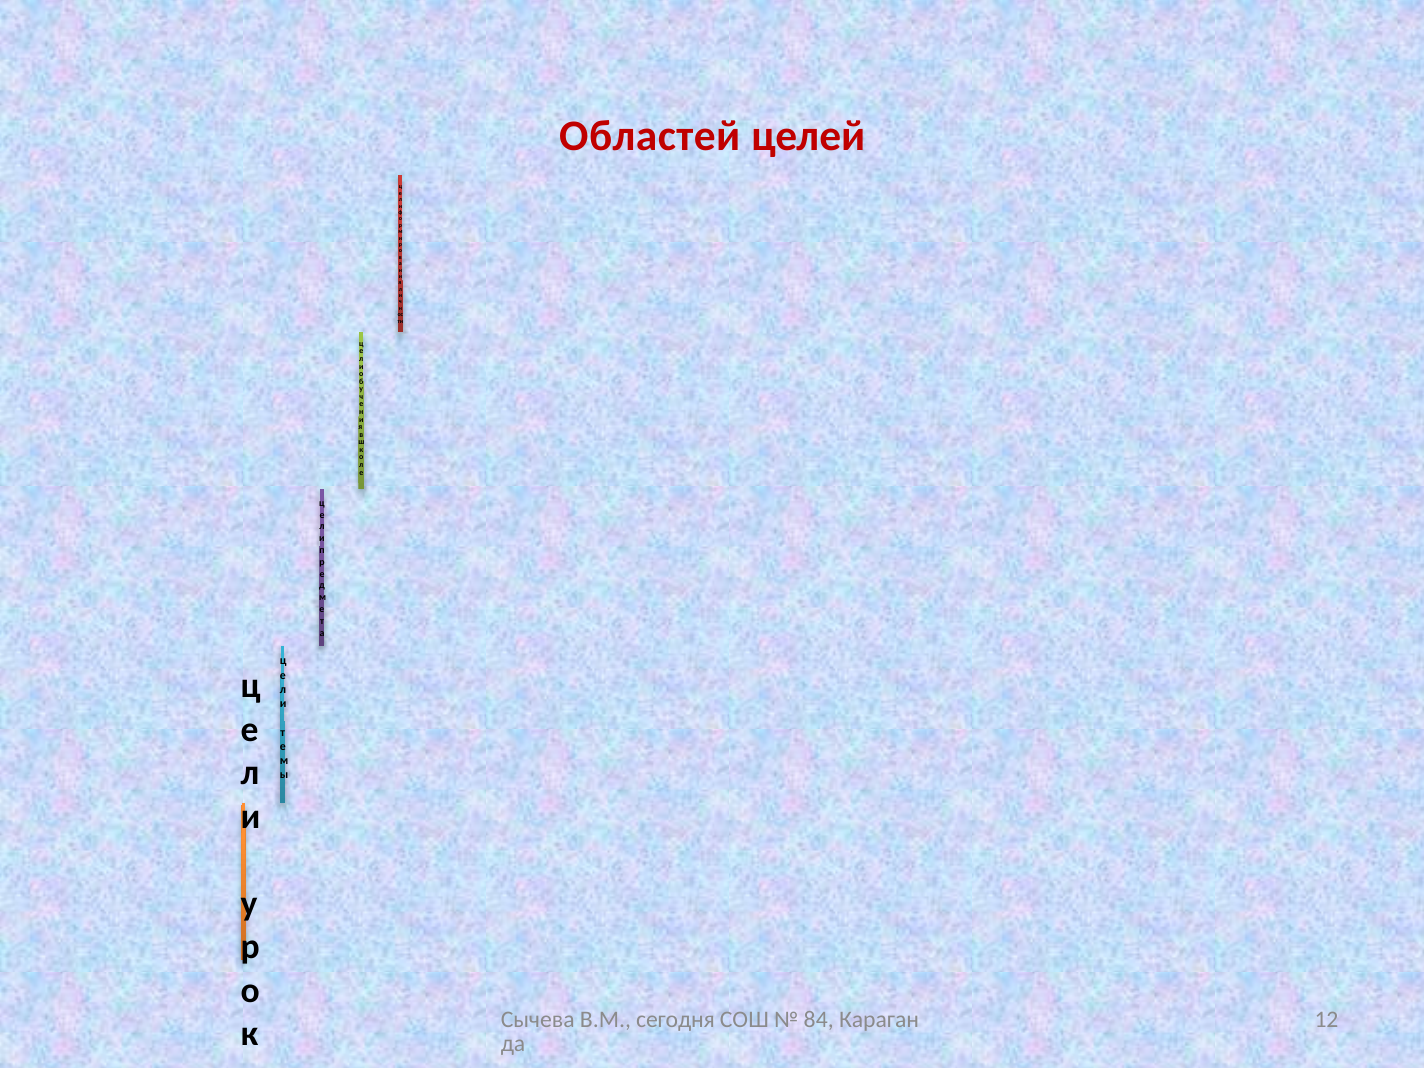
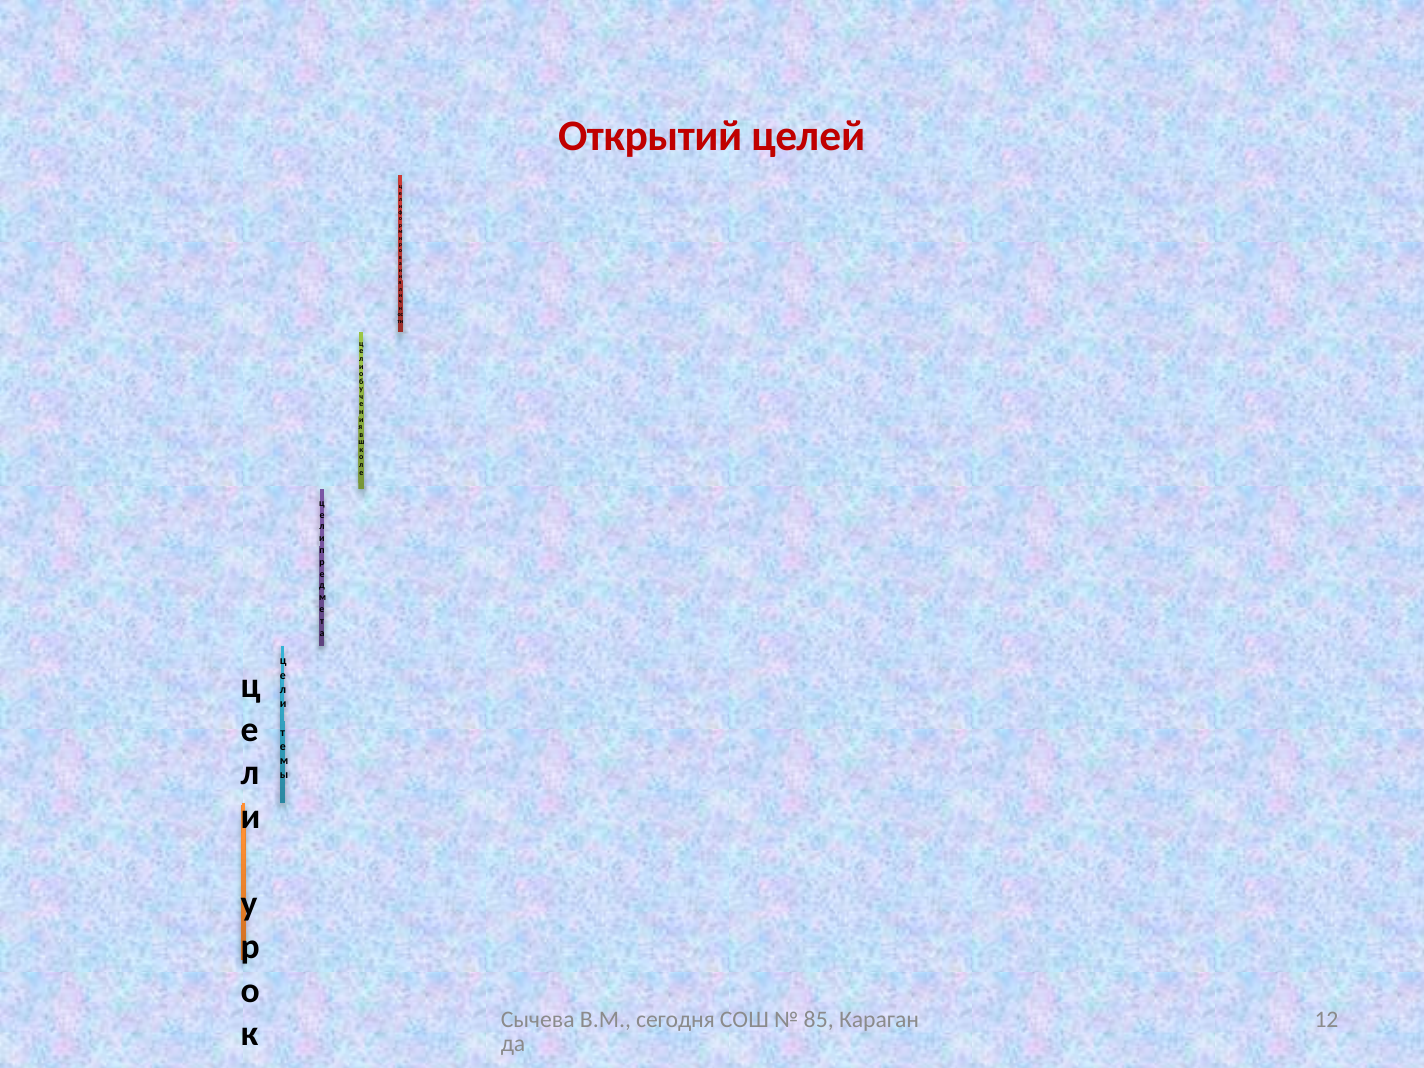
Областей: Областей -> Открытий
84: 84 -> 85
